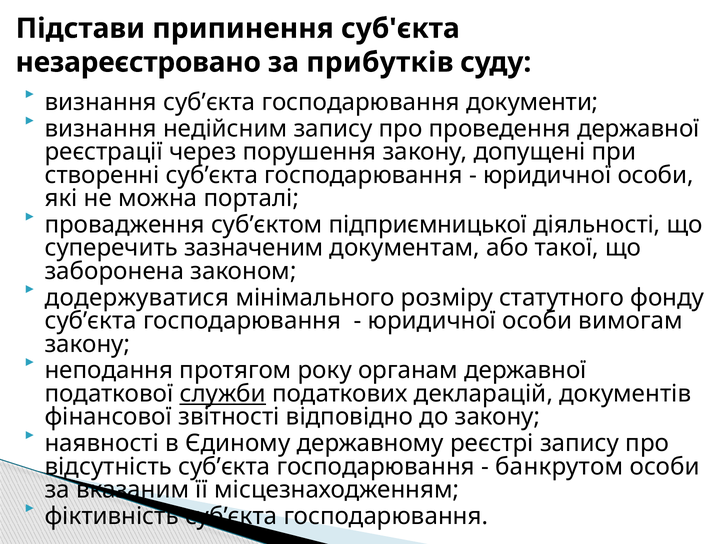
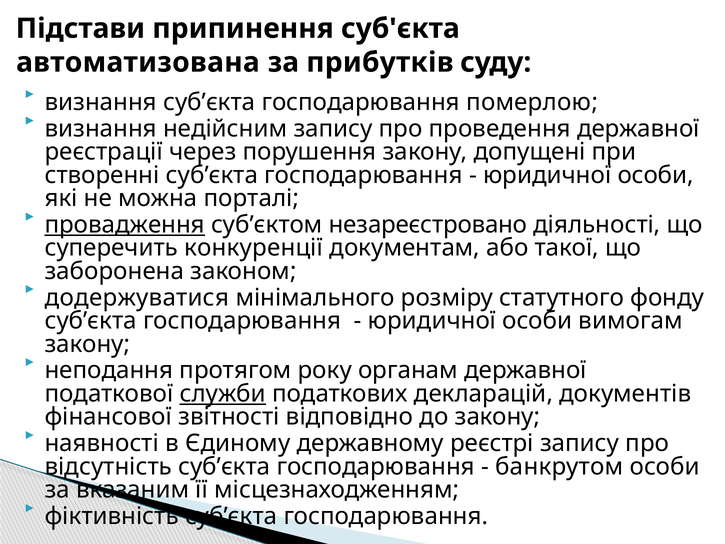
незареєстровано: незареєстровано -> автоматизована
документи: документи -> померлою
провадження underline: none -> present
пiдприємницької: пiдприємницької -> незареєстровано
зазначеним: зазначеним -> конкуренцiї
